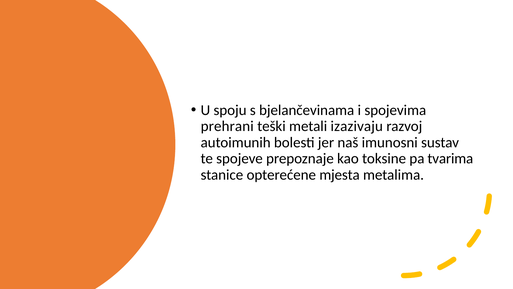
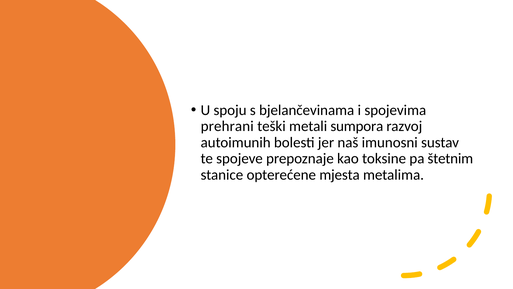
izazivaju: izazivaju -> sumpora
tvarima: tvarima -> štetnim
